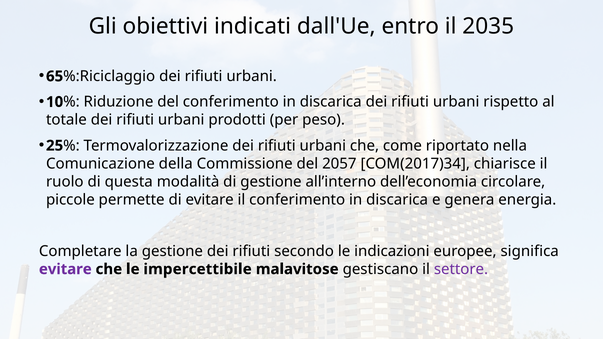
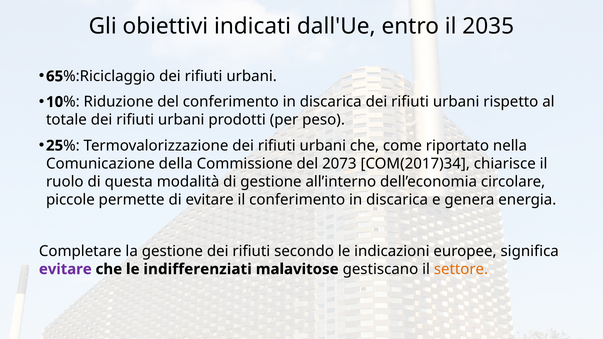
2057: 2057 -> 2073
impercettibile: impercettibile -> indifferenziati
settore colour: purple -> orange
